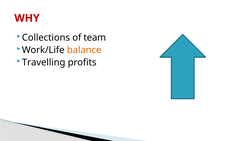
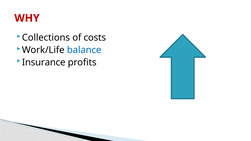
team: team -> costs
balance colour: orange -> blue
Travelling: Travelling -> Insurance
